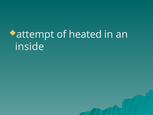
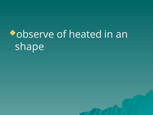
attempt: attempt -> observe
inside: inside -> shape
